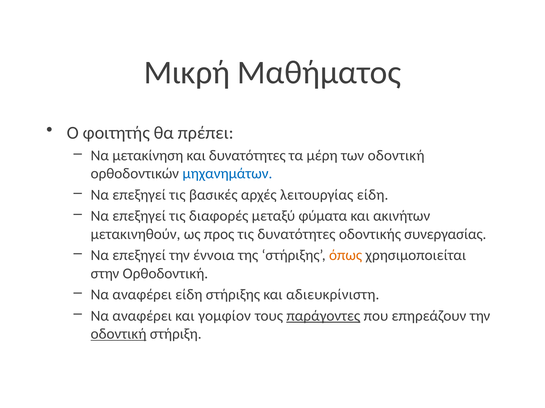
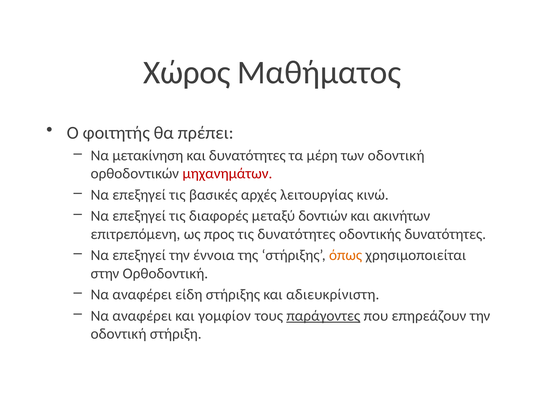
Μικρή: Μικρή -> Χώρος
μηχανημάτων colour: blue -> red
λειτουργίας είδη: είδη -> κινώ
φύματα: φύματα -> δοντιών
μετακινηθούν: μετακινηθούν -> επιτρεπόμενη
οδοντικής συνεργασίας: συνεργασίας -> δυνατότητες
οδοντική at (119, 334) underline: present -> none
